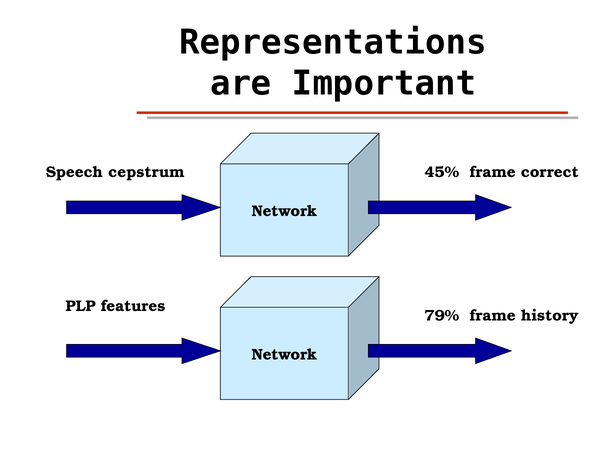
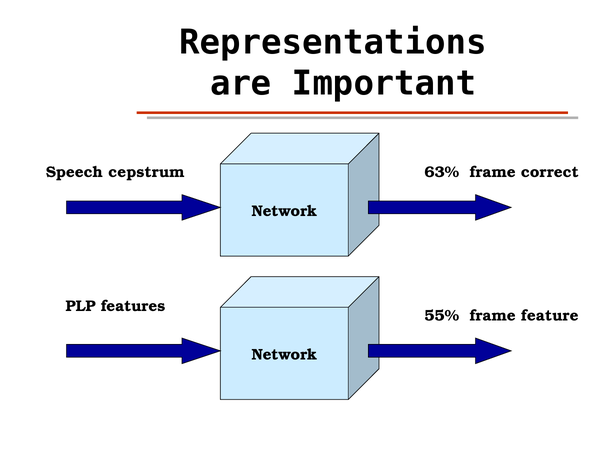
45%: 45% -> 63%
79%: 79% -> 55%
history: history -> feature
